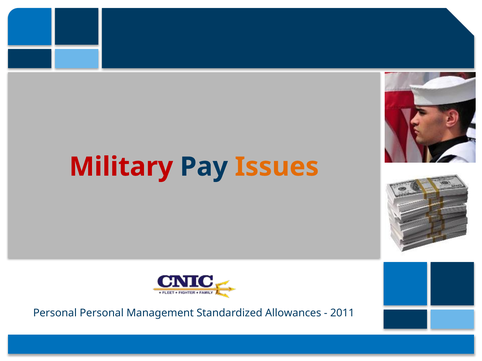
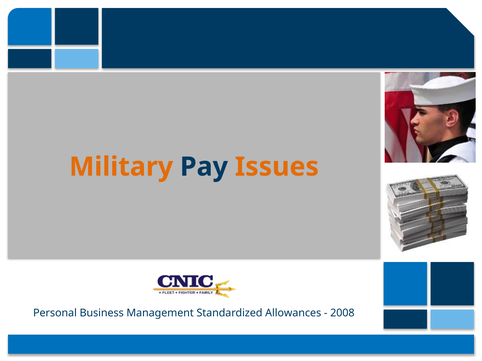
Military colour: red -> orange
Personal Personal: Personal -> Business
2011: 2011 -> 2008
